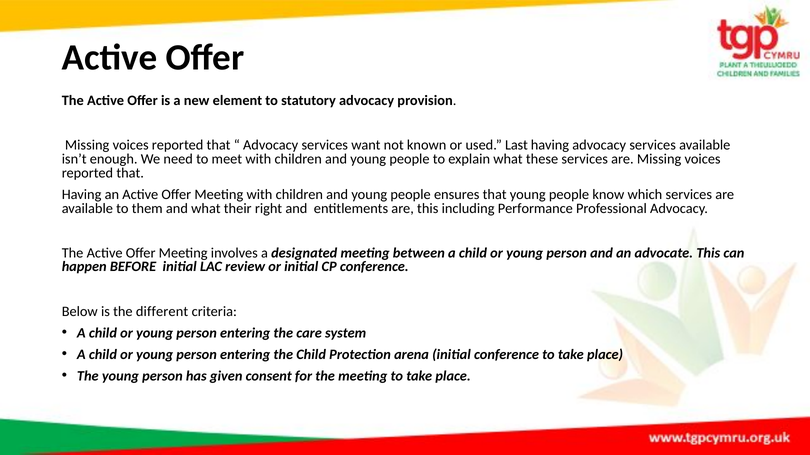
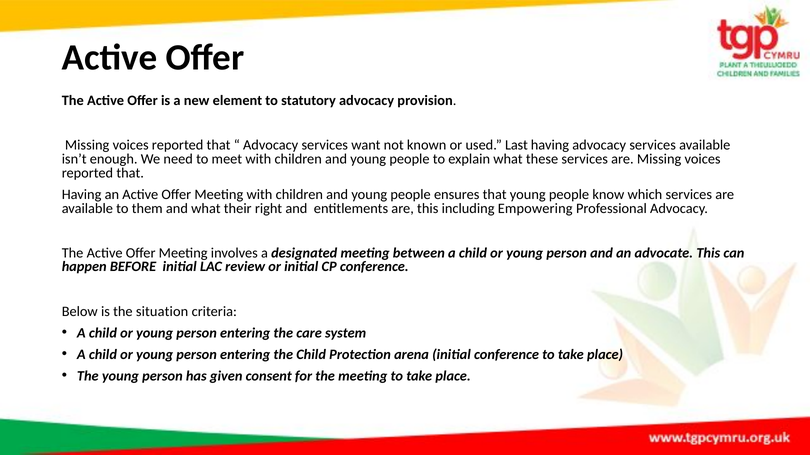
Performance: Performance -> Empowering
different: different -> situation
